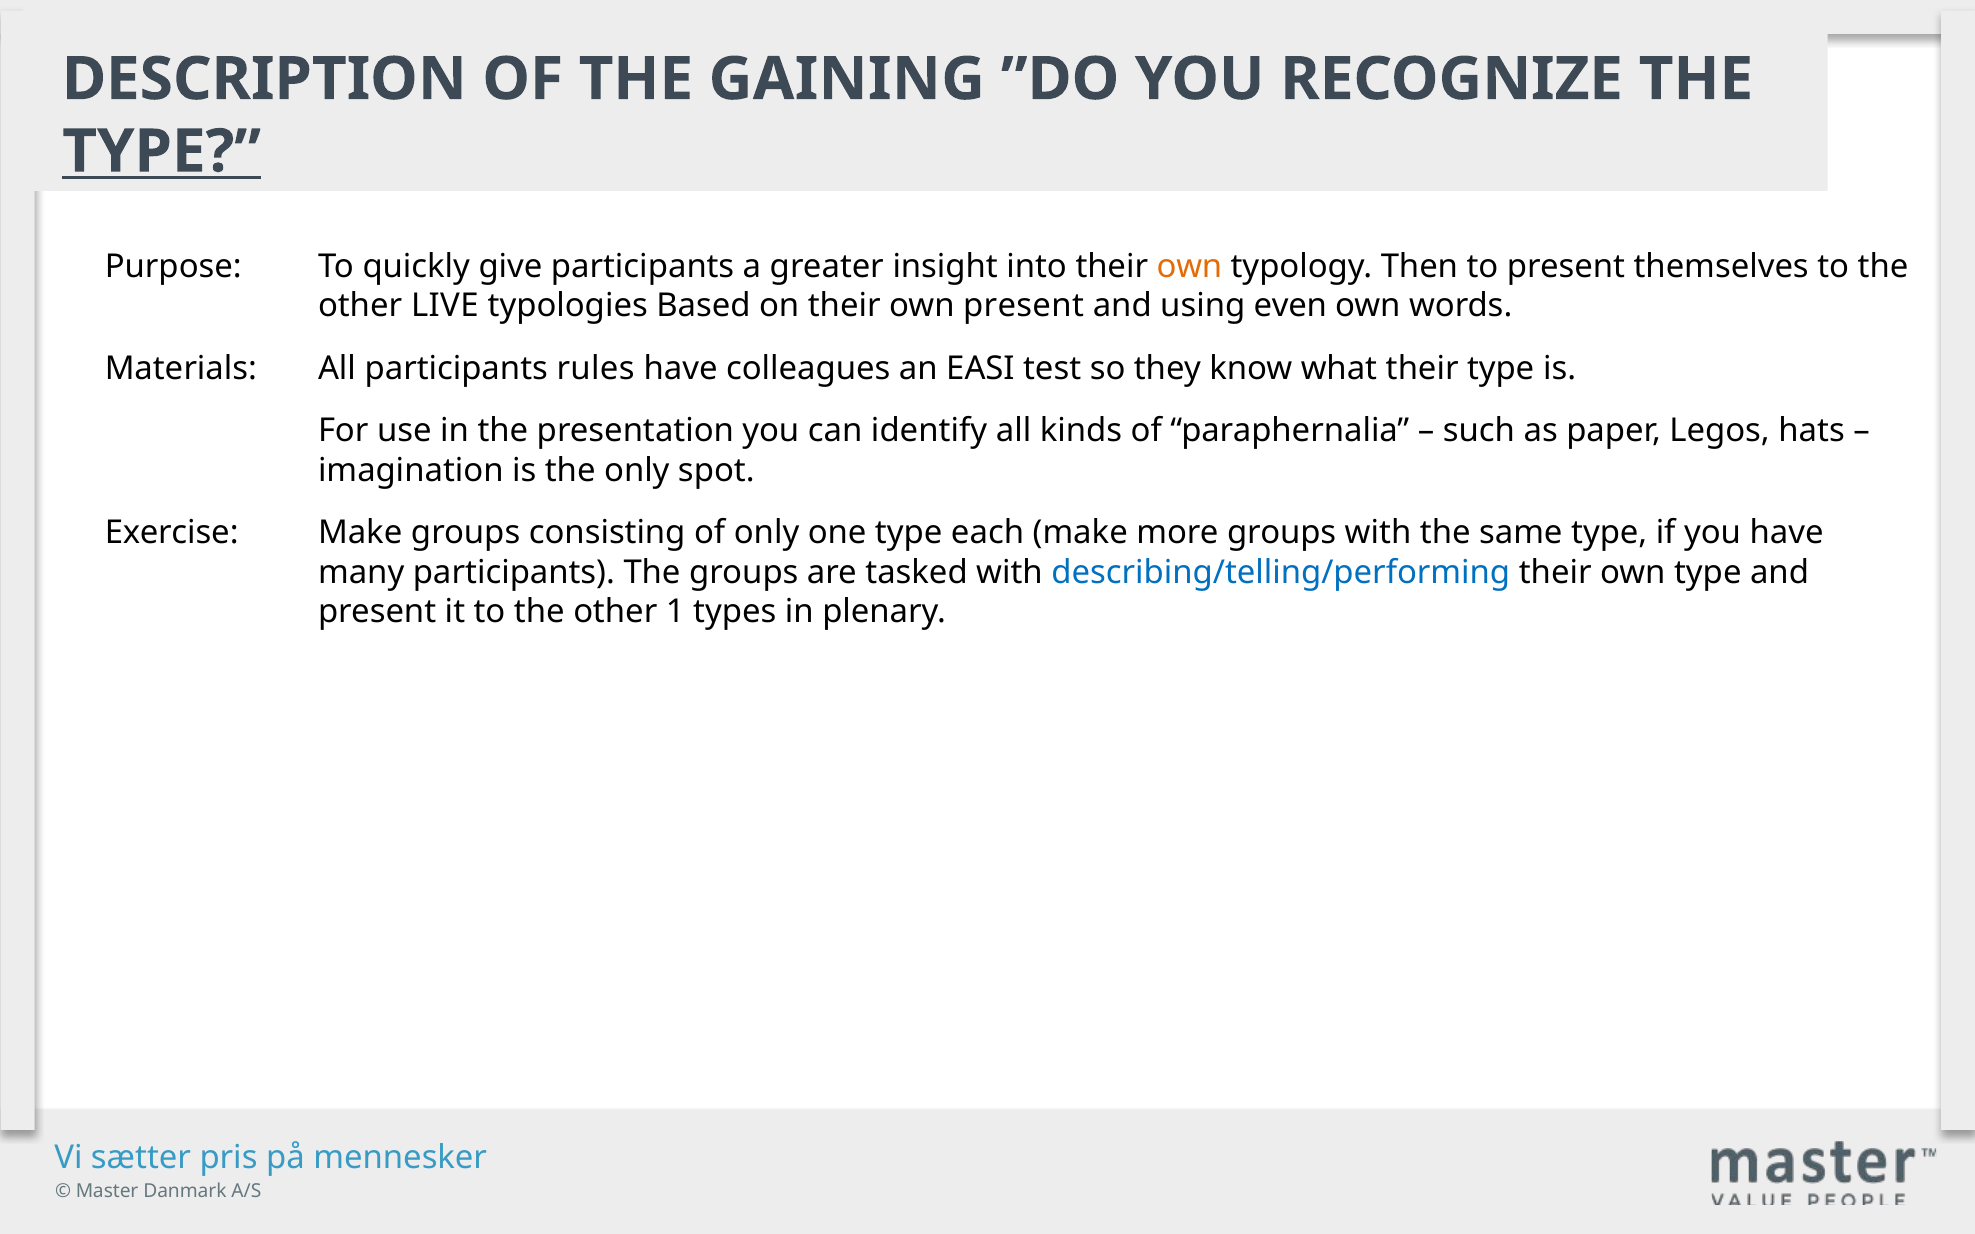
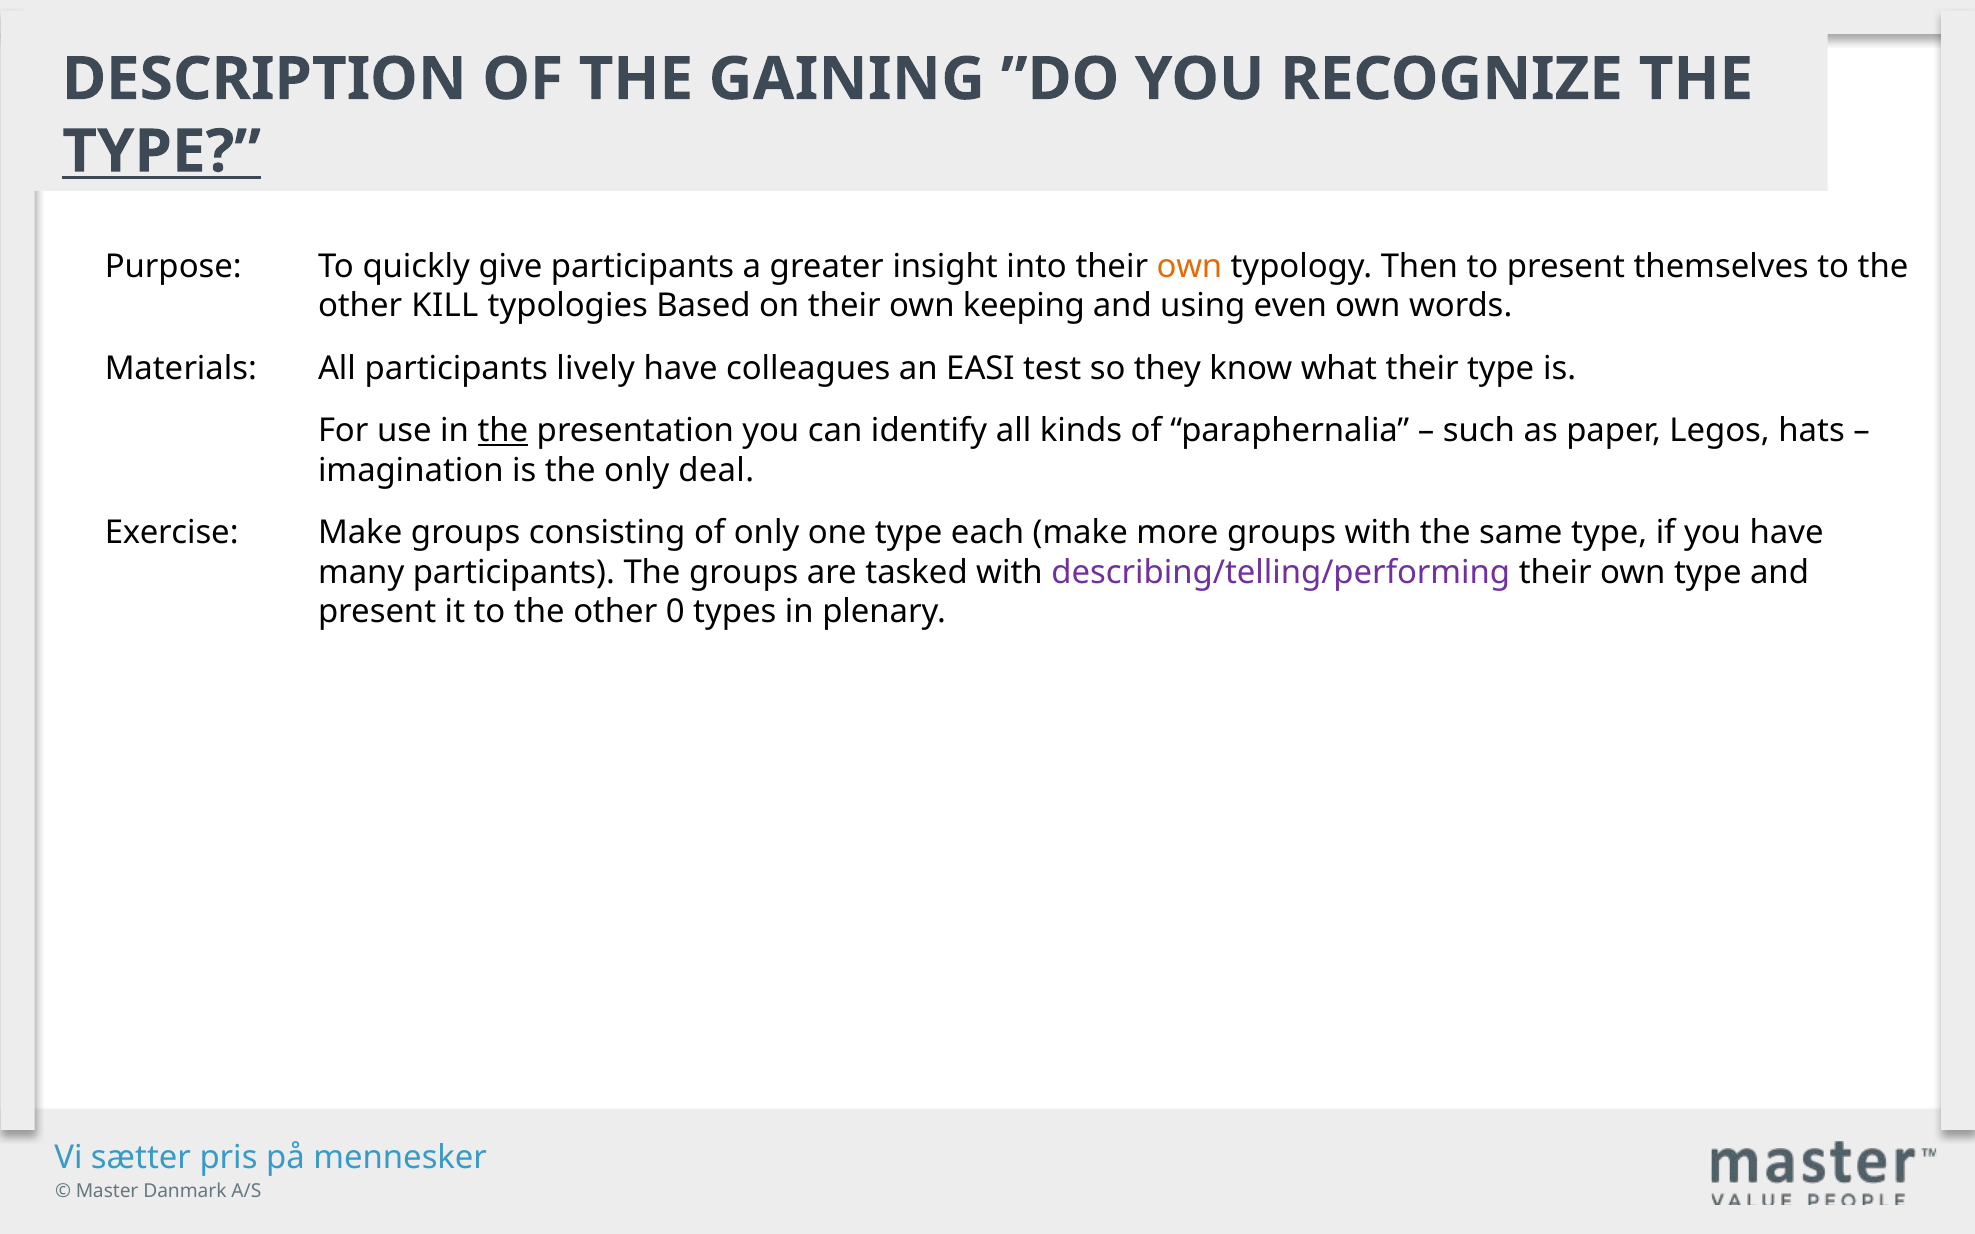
LIVE: LIVE -> KILL
own present: present -> keeping
rules: rules -> lively
the at (503, 431) underline: none -> present
spot: spot -> deal
describing/telling/performing colour: blue -> purple
1: 1 -> 0
